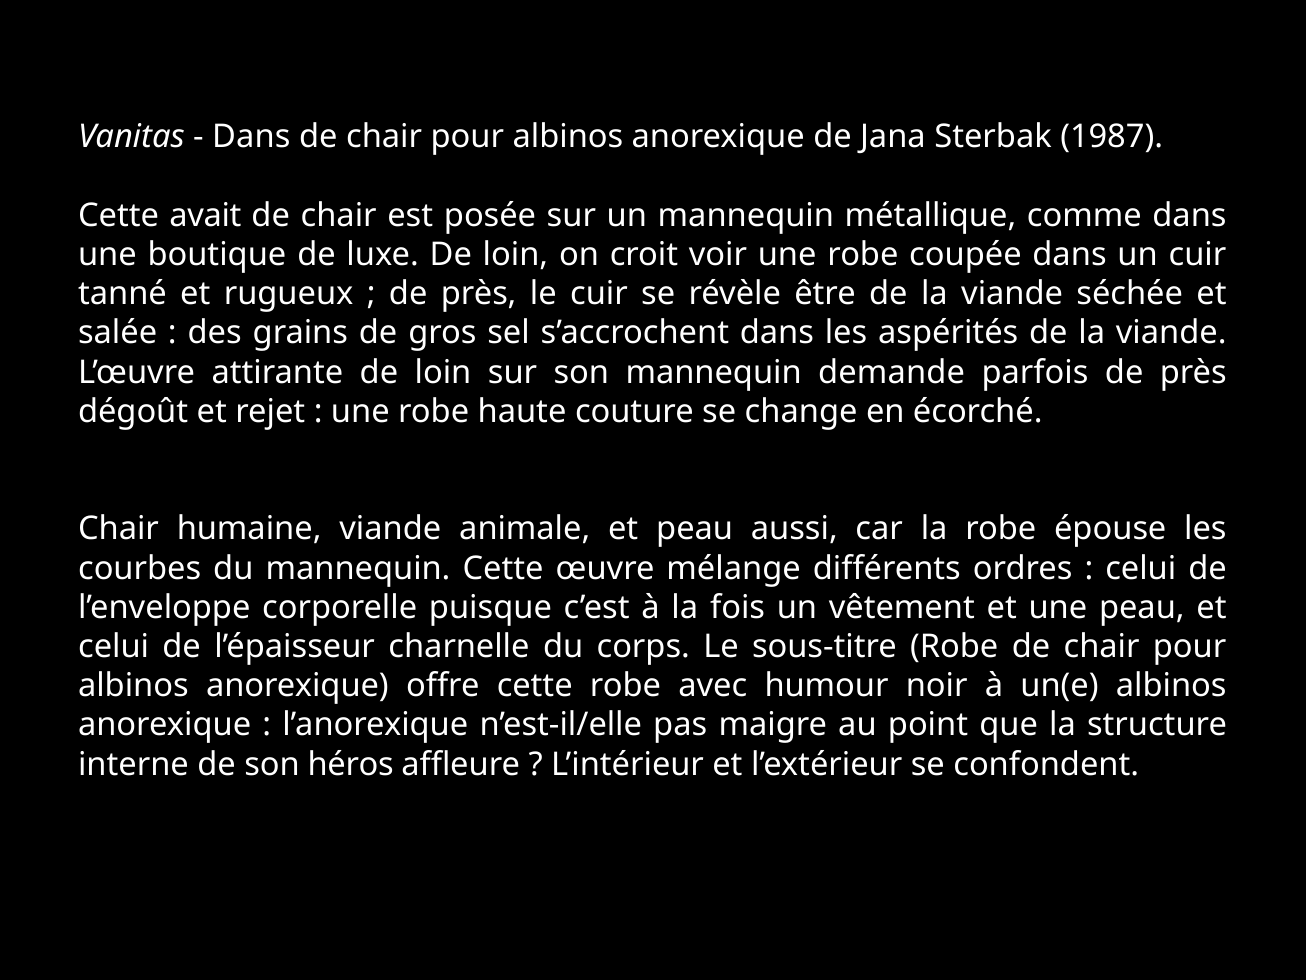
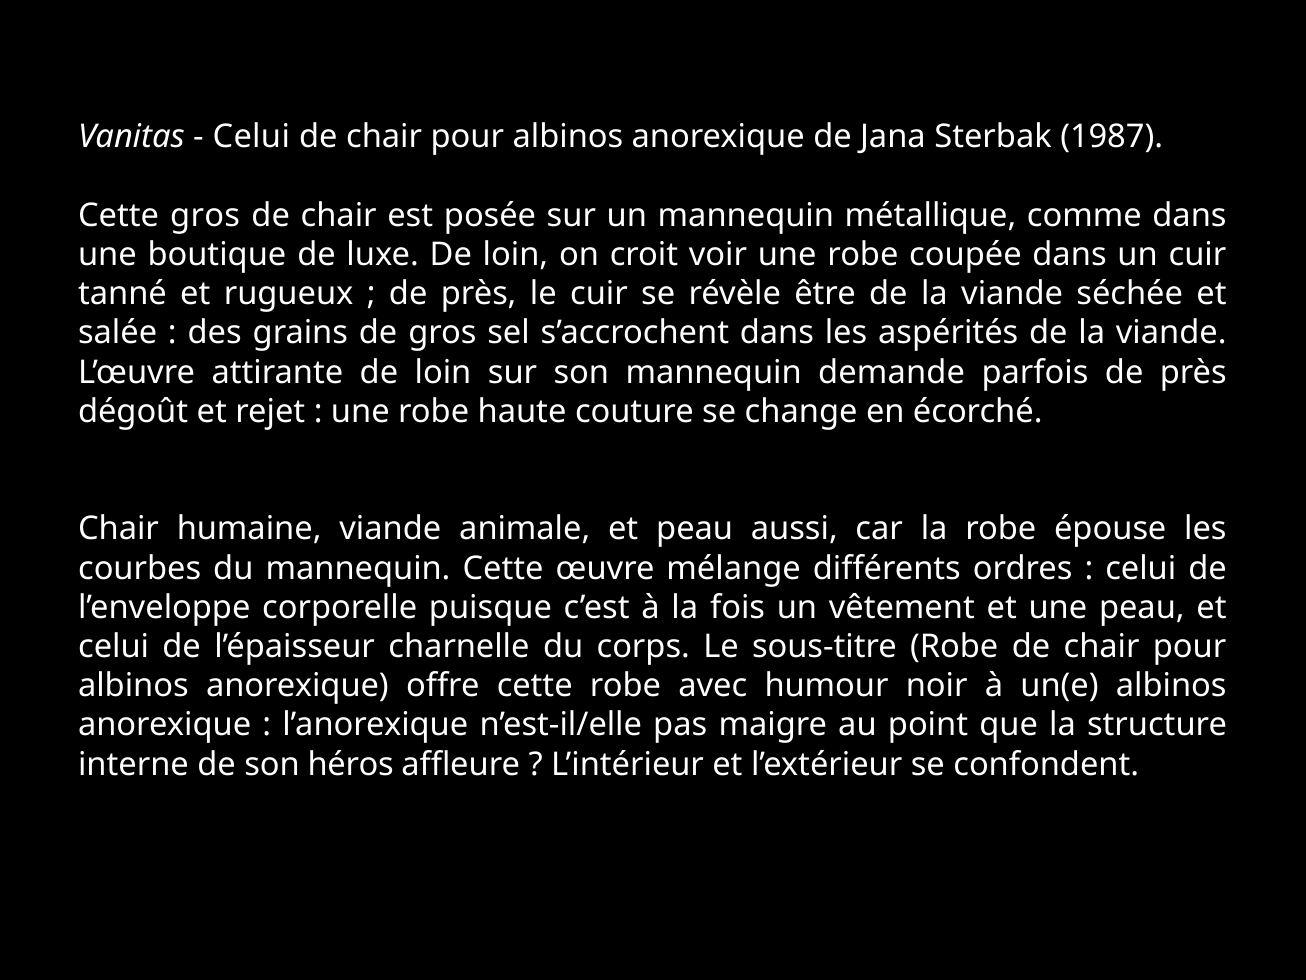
Dans at (251, 137): Dans -> Celui
Cette avait: avait -> gros
